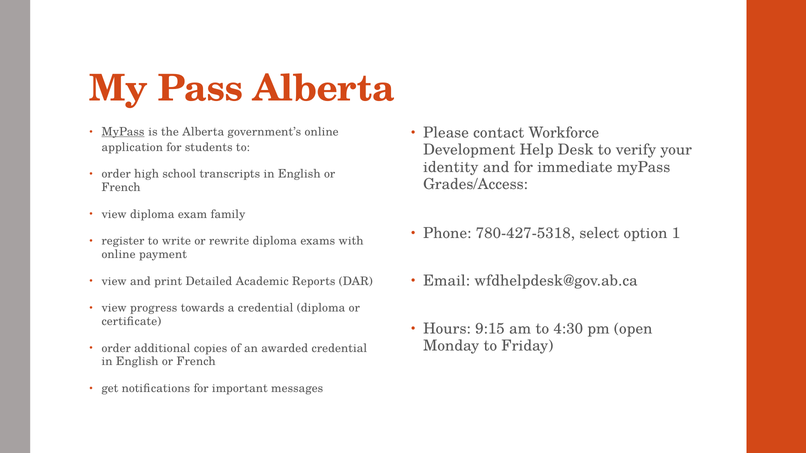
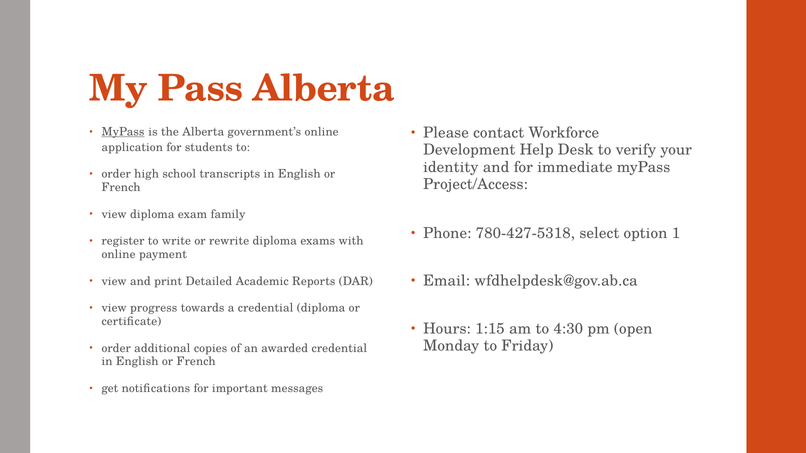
Grades/Access: Grades/Access -> Project/Access
9:15: 9:15 -> 1:15
